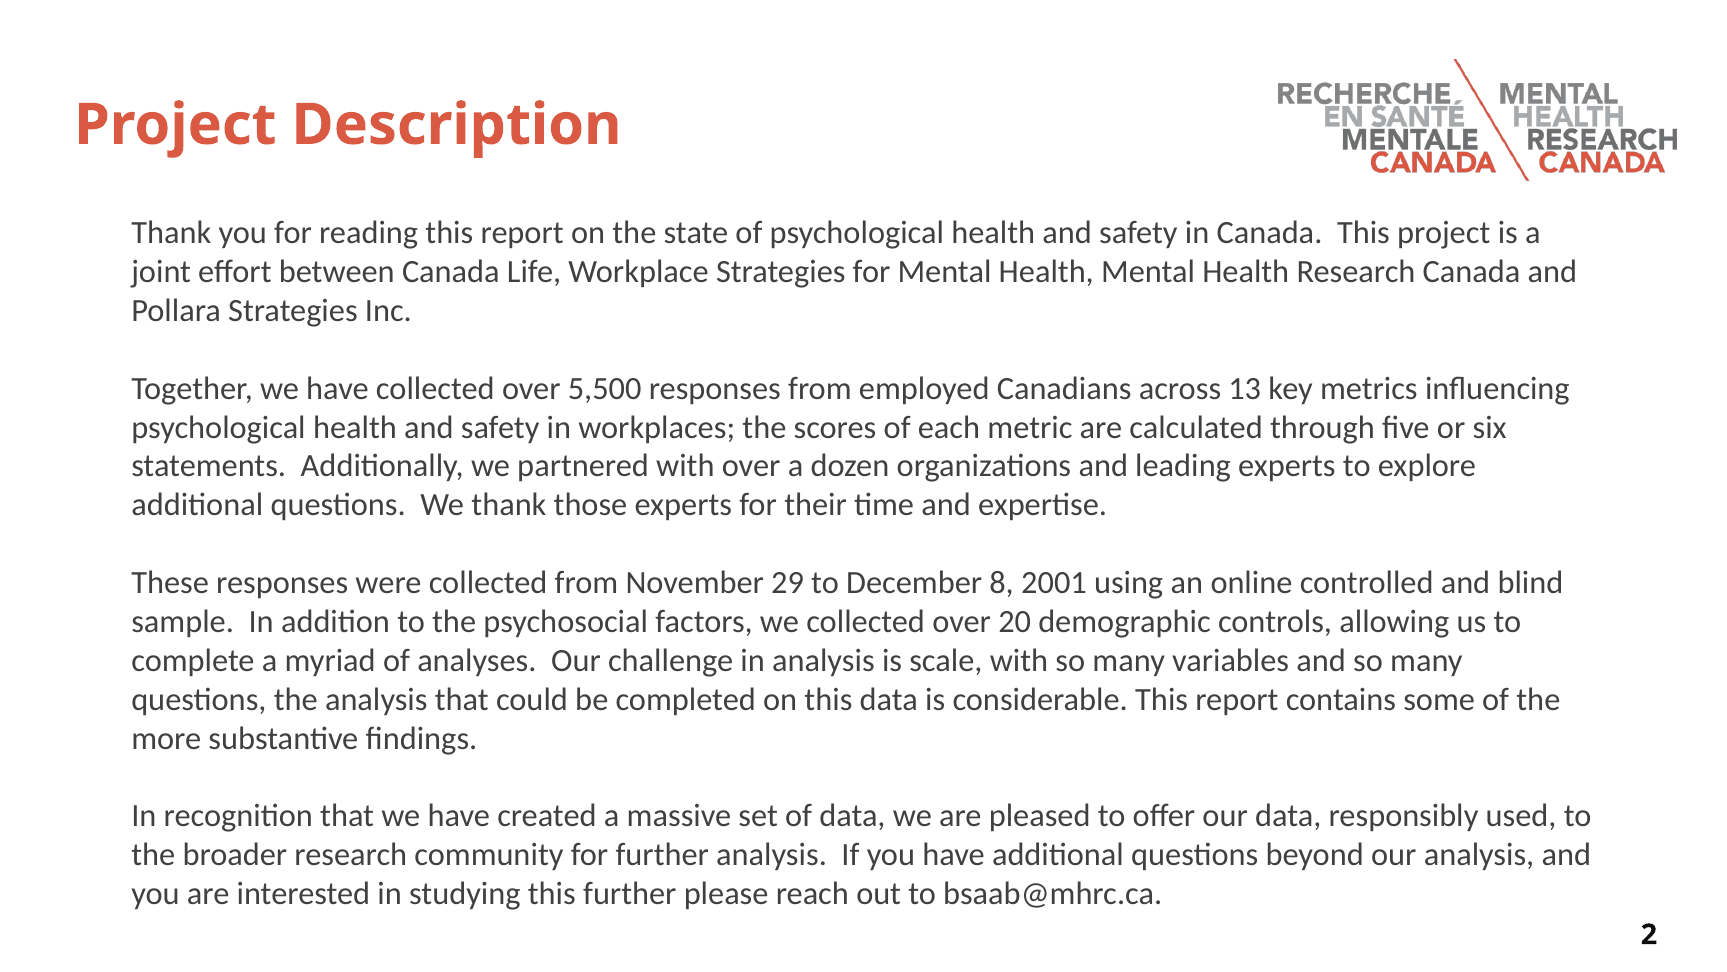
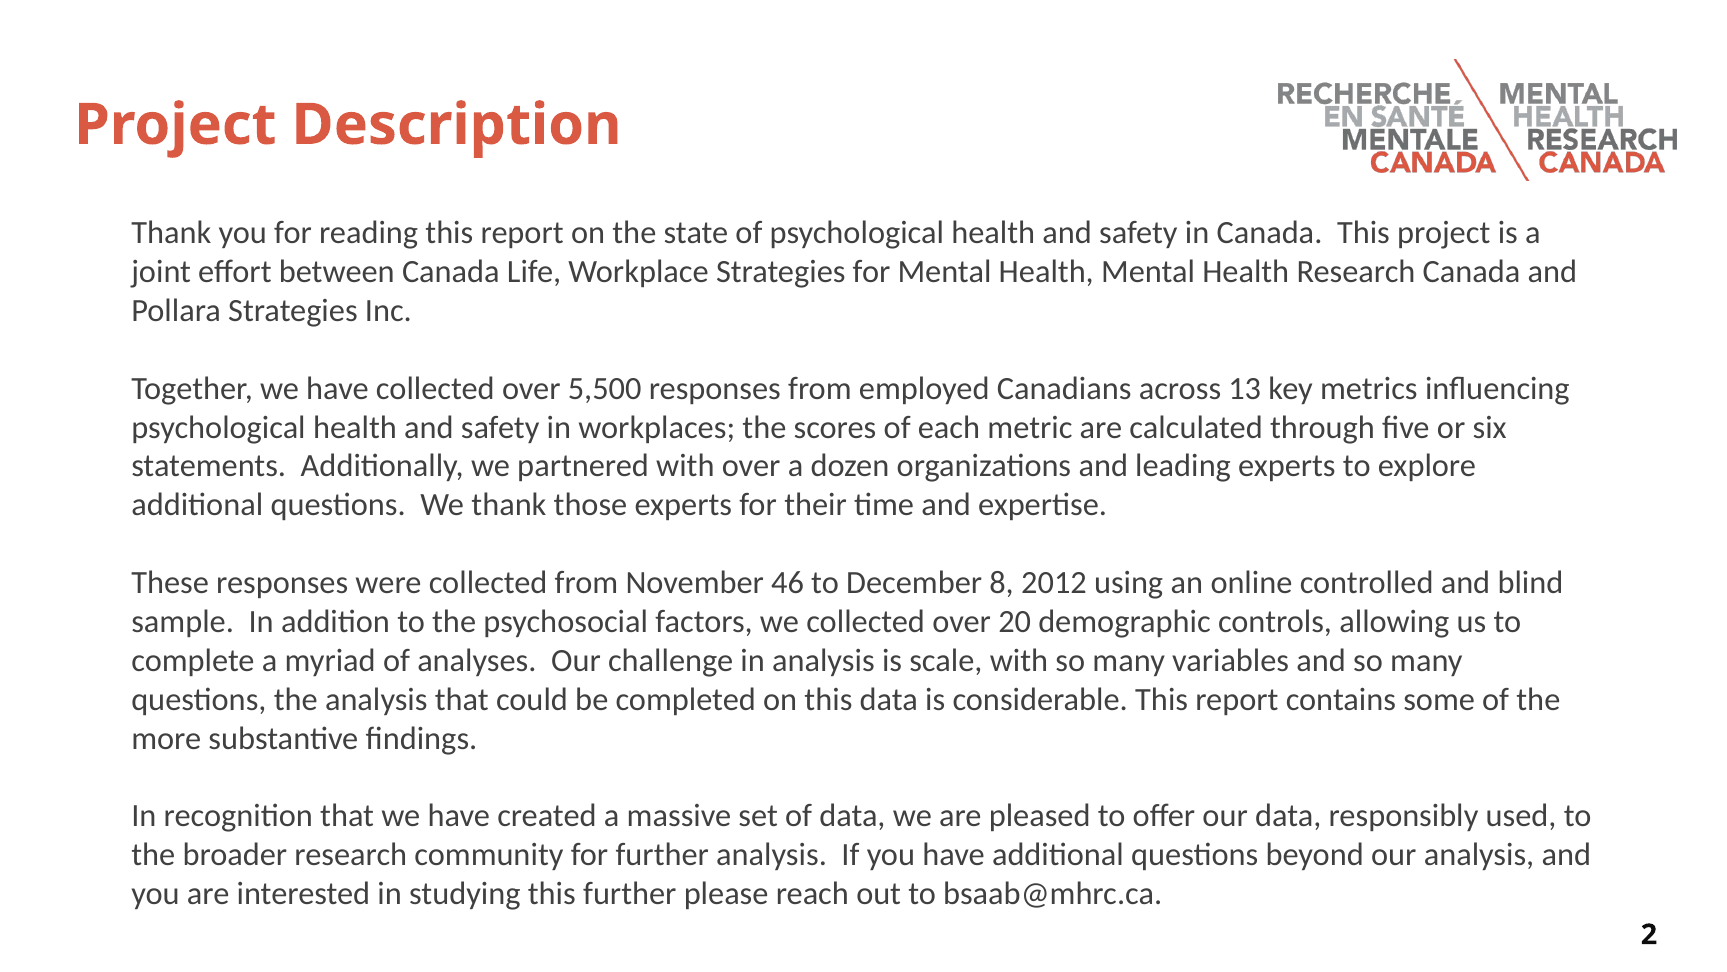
29: 29 -> 46
2001: 2001 -> 2012
